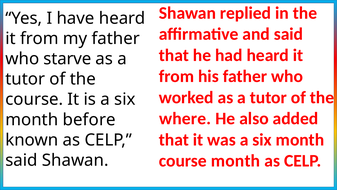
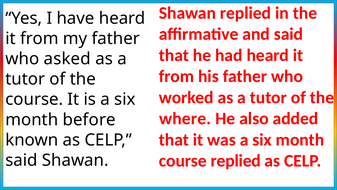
starve: starve -> asked
course month: month -> replied
